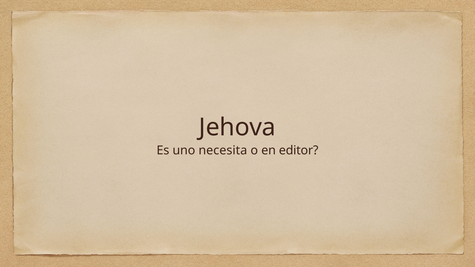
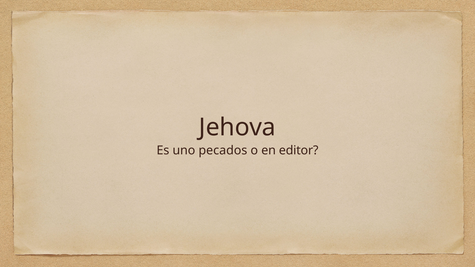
necesita: necesita -> pecados
